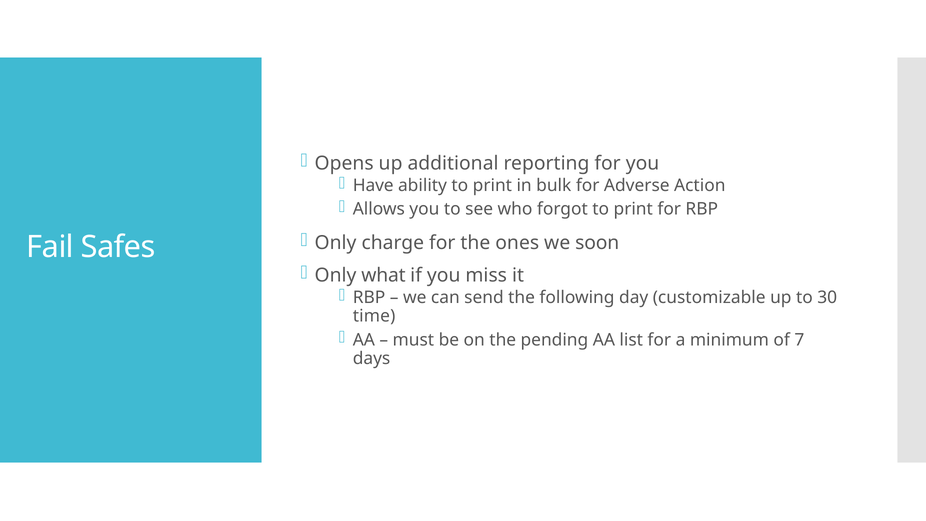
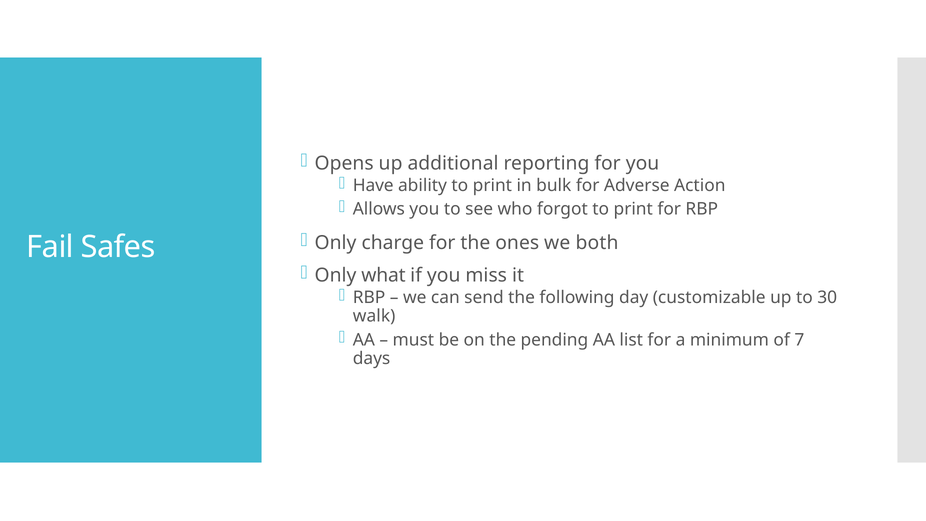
soon: soon -> both
time: time -> walk
